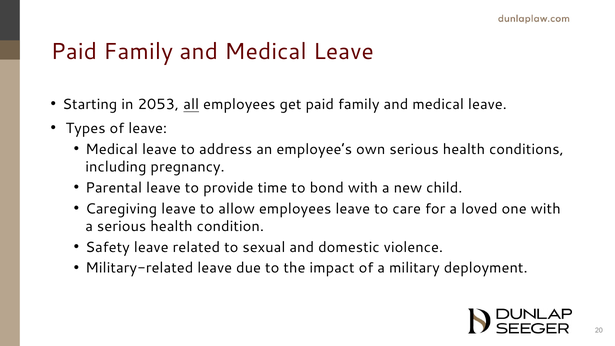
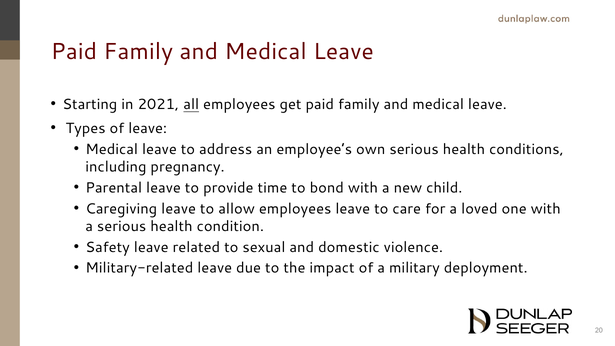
2053: 2053 -> 2021
